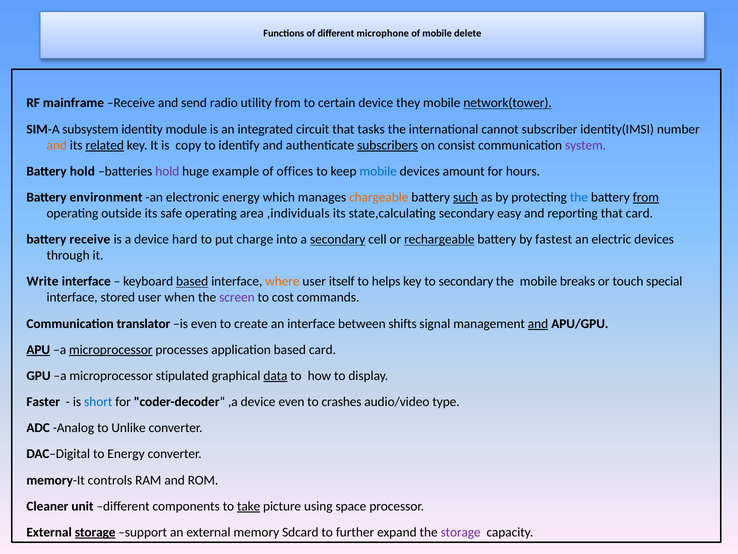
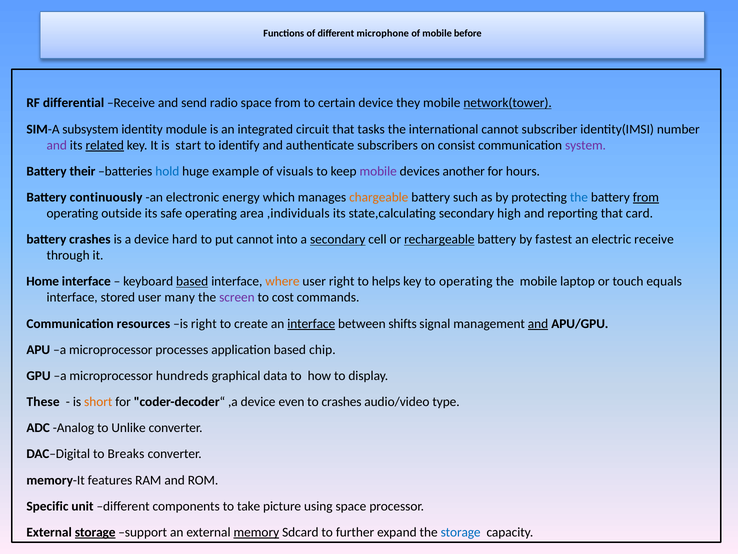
delete: delete -> before
mainframe: mainframe -> differential
radio utility: utility -> space
and at (57, 145) colour: orange -> purple
copy: copy -> start
subscribers underline: present -> none
Battery hold: hold -> their
hold at (167, 171) colour: purple -> blue
offices: offices -> visuals
mobile at (378, 171) colour: blue -> purple
amount: amount -> another
environment: environment -> continuously
such underline: present -> none
easy: easy -> high
battery receive: receive -> crashes
put charge: charge -> cannot
electric devices: devices -> receive
Write: Write -> Home
user itself: itself -> right
to secondary: secondary -> operating
breaks: breaks -> laptop
special: special -> equals
when: when -> many
translator: translator -> resources
is even: even -> right
interface at (311, 323) underline: none -> present
APU underline: present -> none
microprocessor at (111, 349) underline: present -> none
based card: card -> chip
stipulated: stipulated -> hundreds
data underline: present -> none
Faster: Faster -> These
short colour: blue -> orange
to Energy: Energy -> Breaks
controls: controls -> features
Cleaner: Cleaner -> Specific
take underline: present -> none
memory underline: none -> present
storage at (461, 532) colour: purple -> blue
